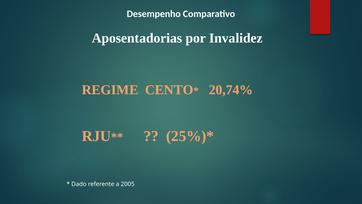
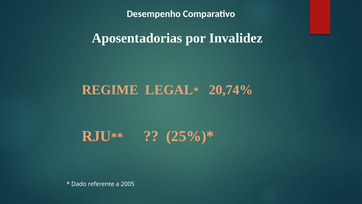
CENTO: CENTO -> LEGAL
